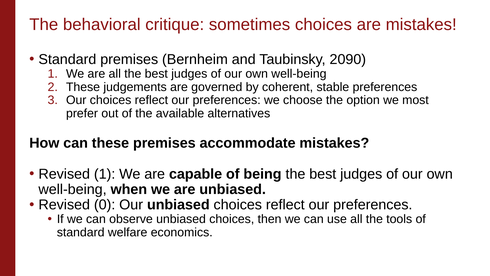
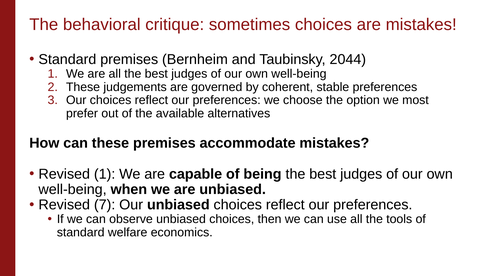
2090: 2090 -> 2044
0: 0 -> 7
